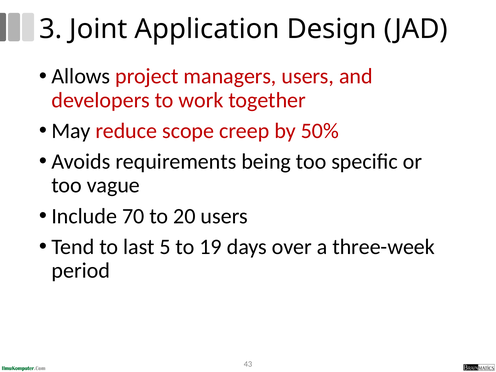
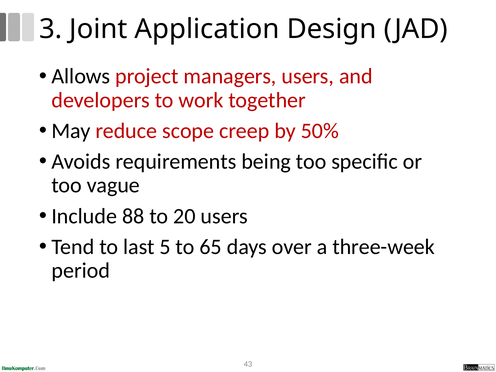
70: 70 -> 88
19: 19 -> 65
